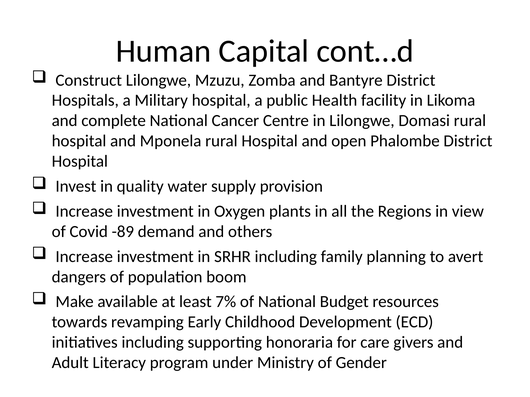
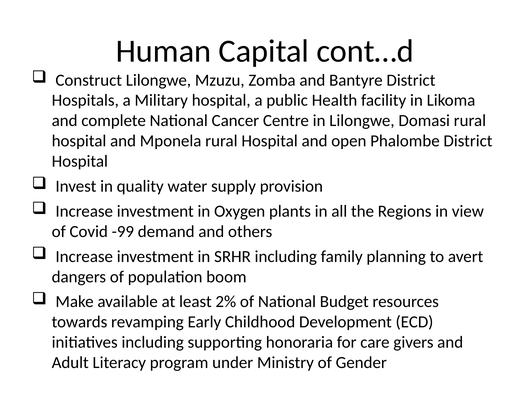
-89: -89 -> -99
7%: 7% -> 2%
